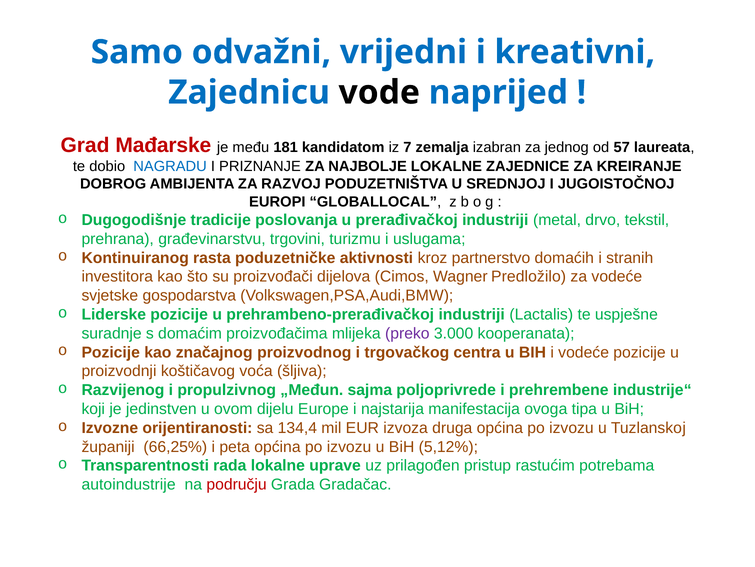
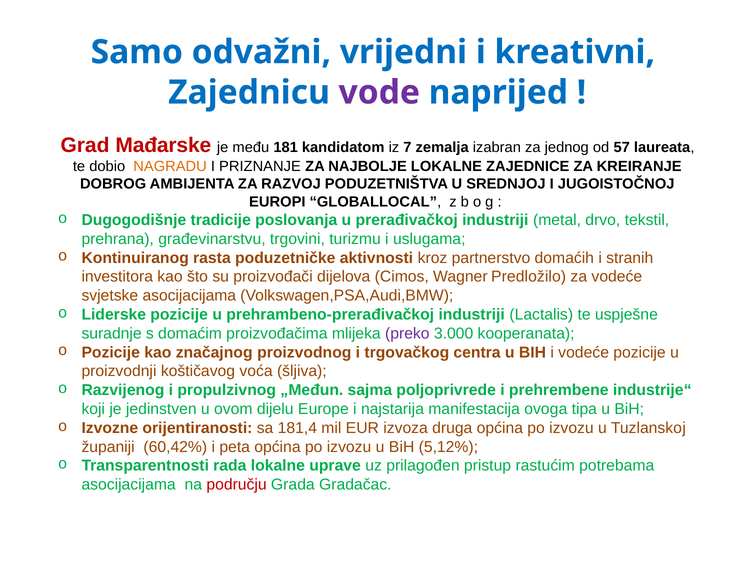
vode colour: black -> purple
NAGRADU colour: blue -> orange
svjetske gospodarstva: gospodarstva -> asocijacijama
134,4: 134,4 -> 181,4
66,25%: 66,25% -> 60,42%
autoindustrije at (129, 484): autoindustrije -> asocijacijama
